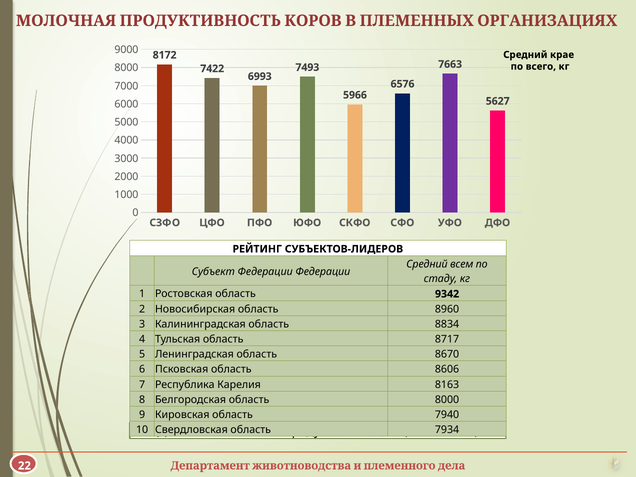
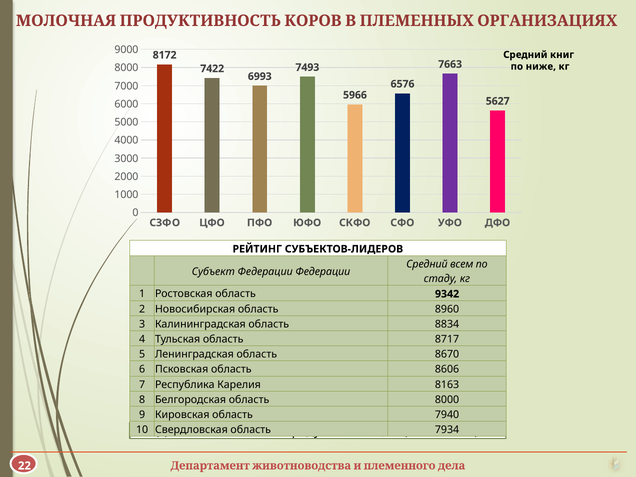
крае: крае -> книг
всего: всего -> ниже
